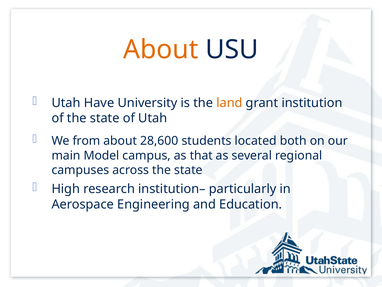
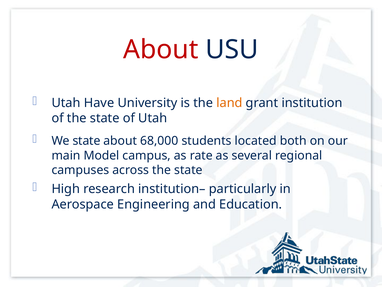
About at (161, 50) colour: orange -> red
We from: from -> state
28,600: 28,600 -> 68,000
that: that -> rate
